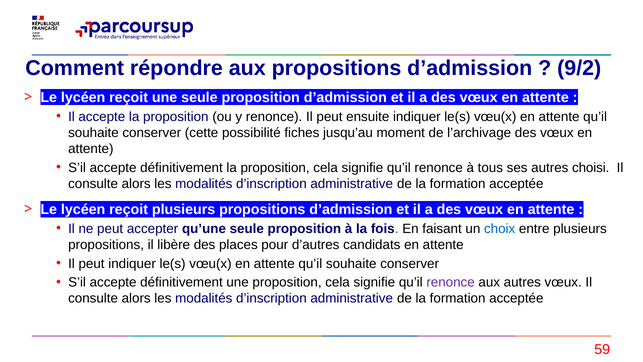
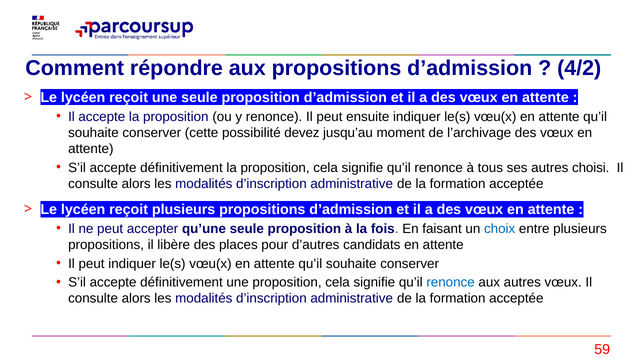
9/2: 9/2 -> 4/2
fiches: fiches -> devez
renonce at (451, 282) colour: purple -> blue
